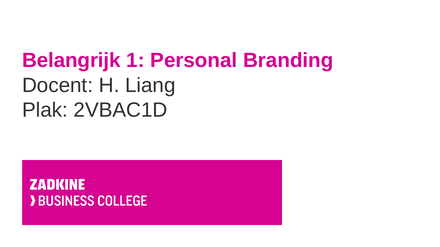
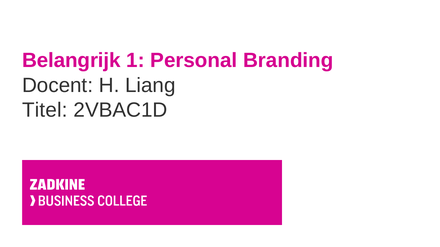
Plak: Plak -> Titel
